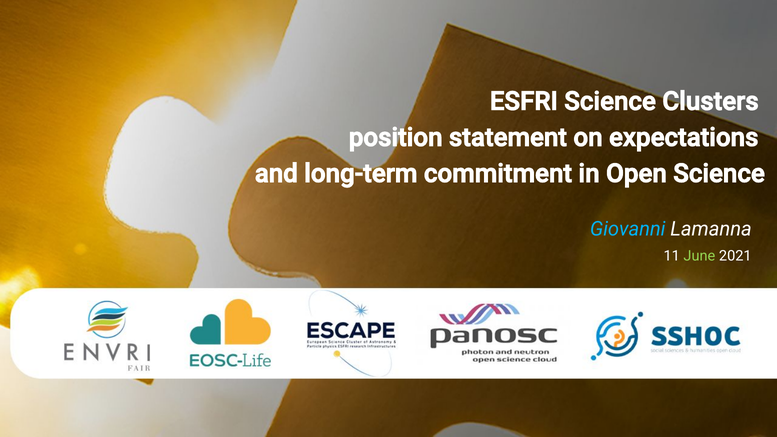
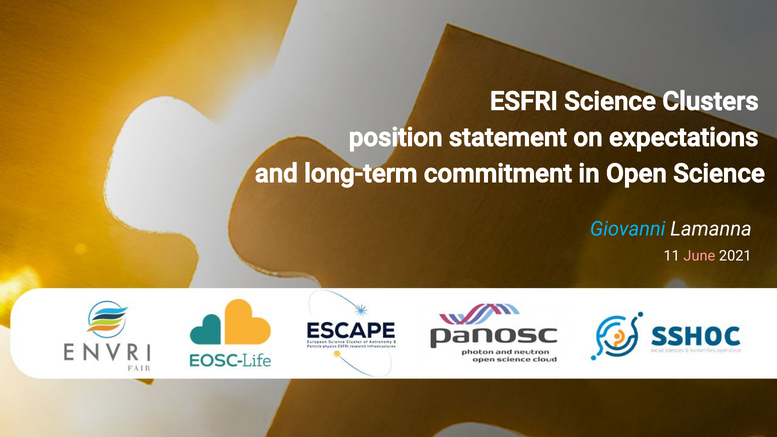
June colour: light green -> pink
